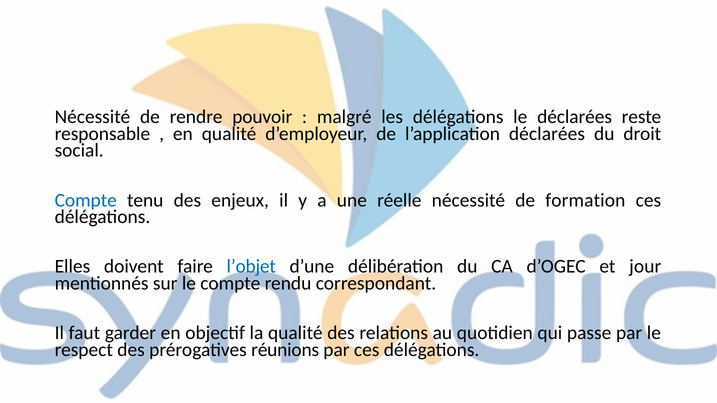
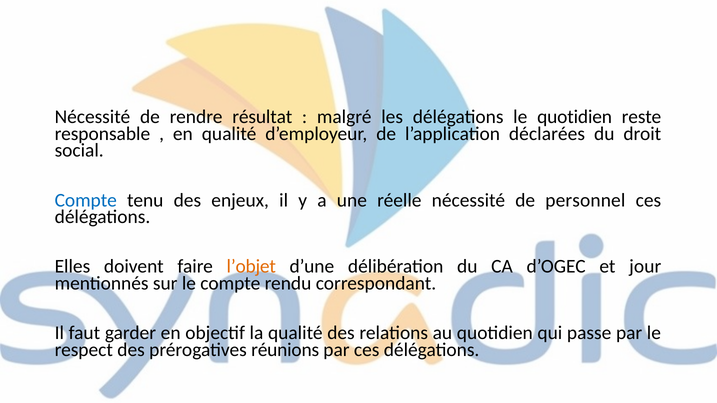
pouvoir: pouvoir -> résultat
le déclarées: déclarées -> quotidien
formation: formation -> personnel
l’objet colour: blue -> orange
